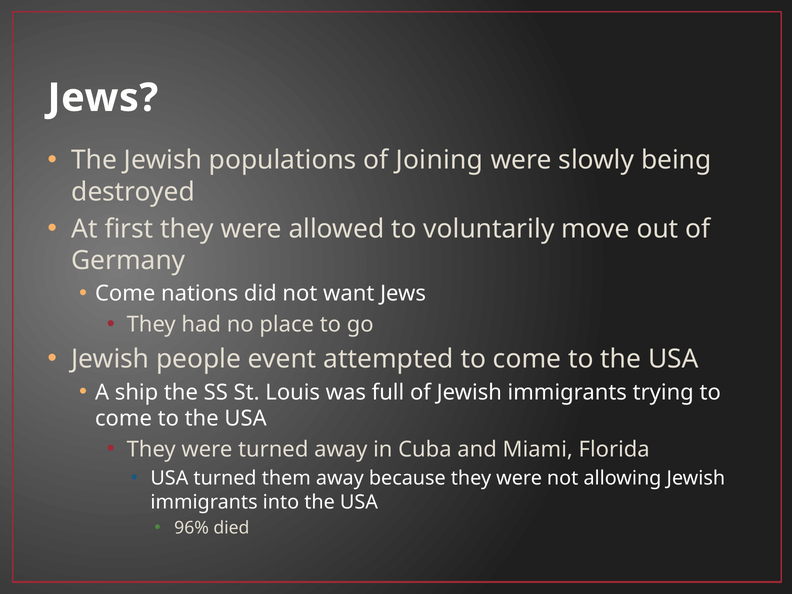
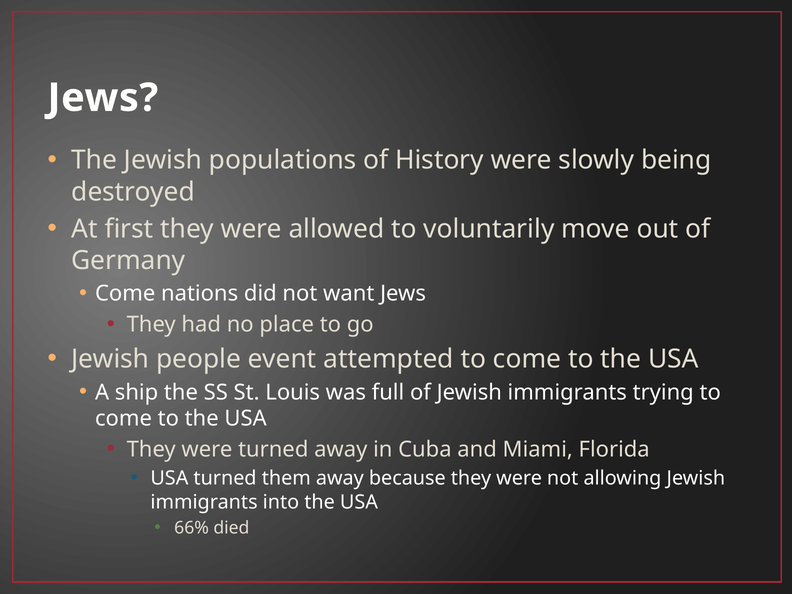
Joining: Joining -> History
96%: 96% -> 66%
